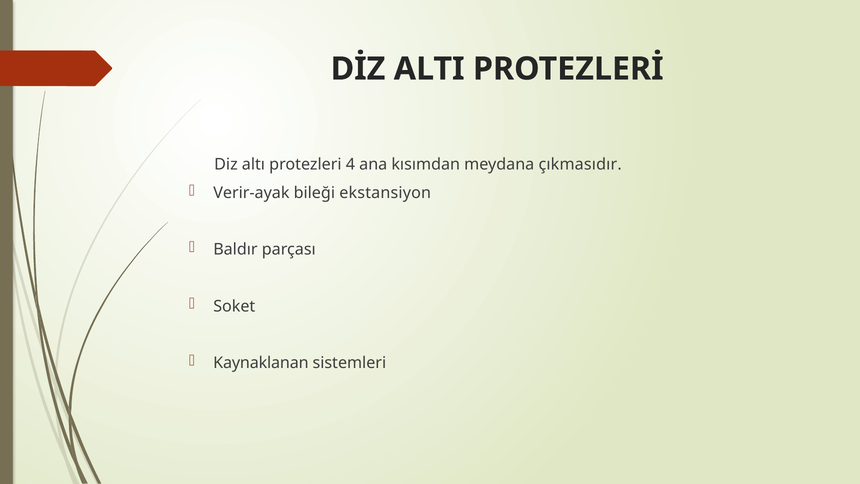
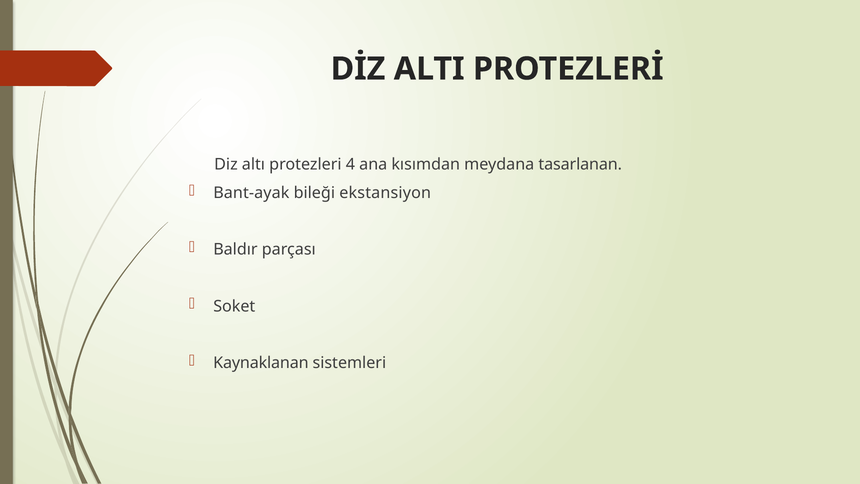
çıkmasıdır: çıkmasıdır -> tasarlanan
Verir-ayak: Verir-ayak -> Bant-ayak
